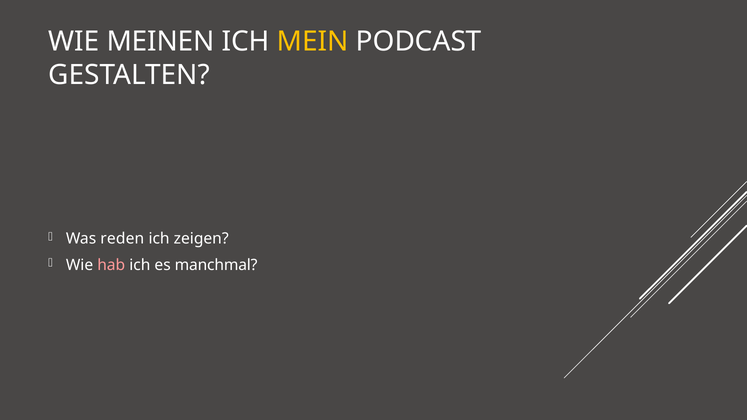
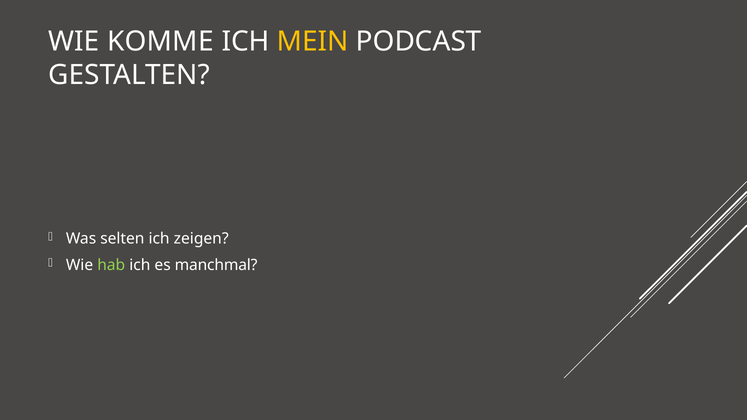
MEINEN: MEINEN -> KOMME
reden: reden -> selten
hab colour: pink -> light green
